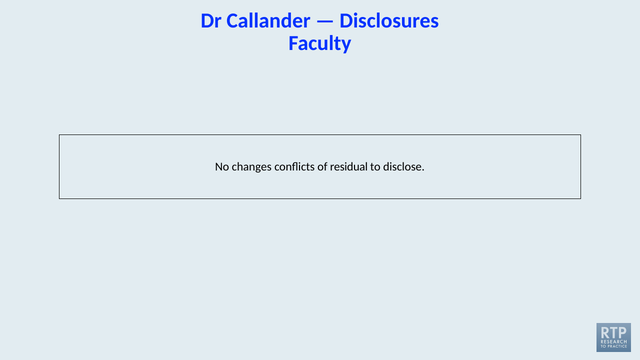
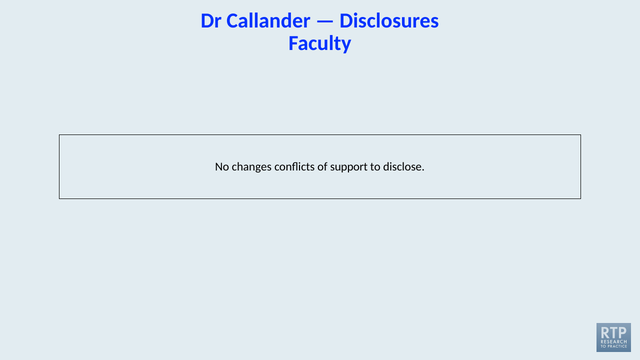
residual: residual -> support
